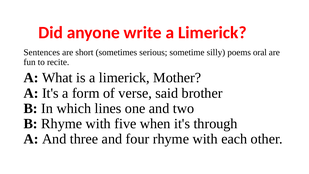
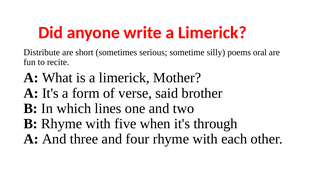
Sentences: Sentences -> Distribute
